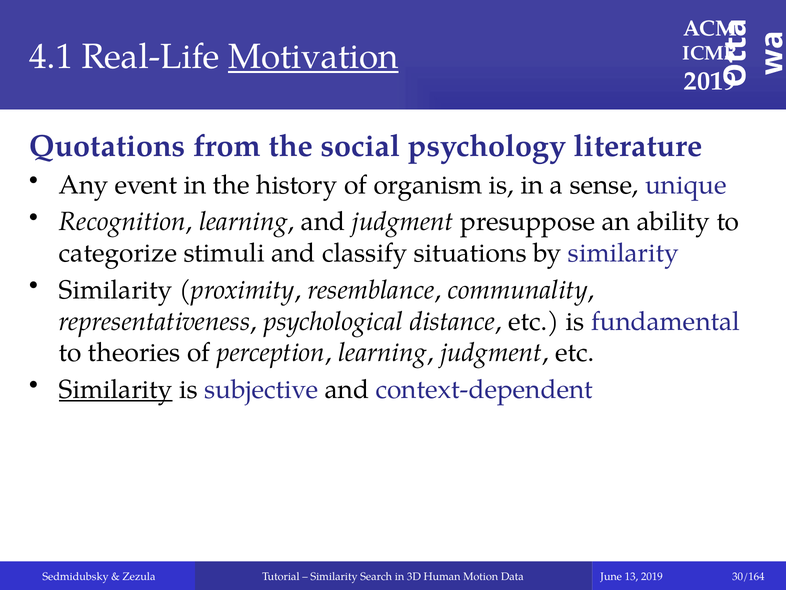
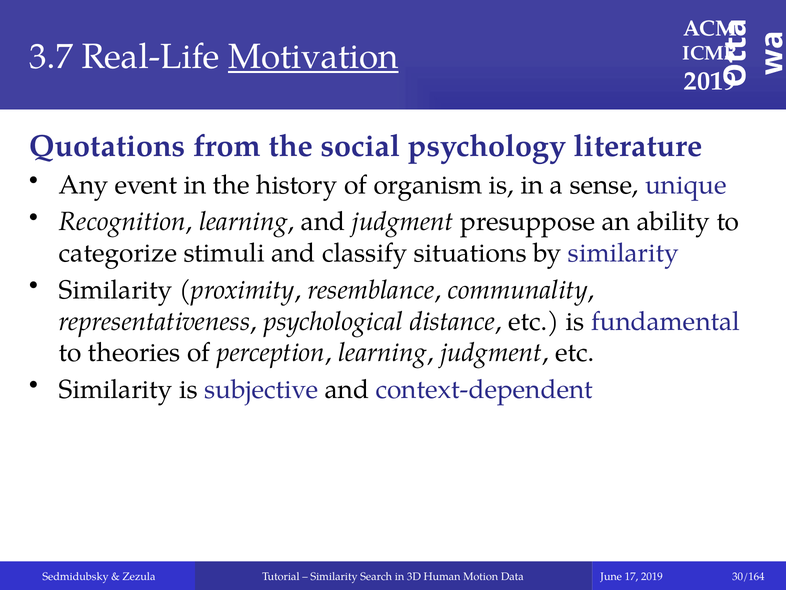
4.1: 4.1 -> 3.7
Similarity at (116, 389) underline: present -> none
13: 13 -> 17
